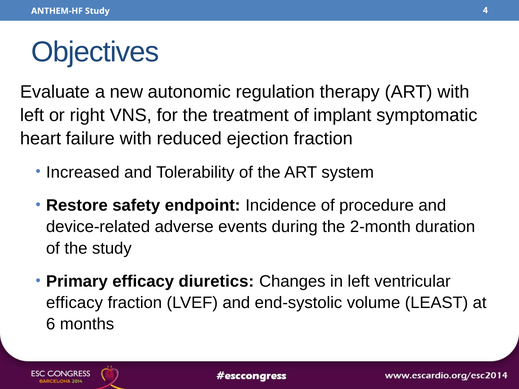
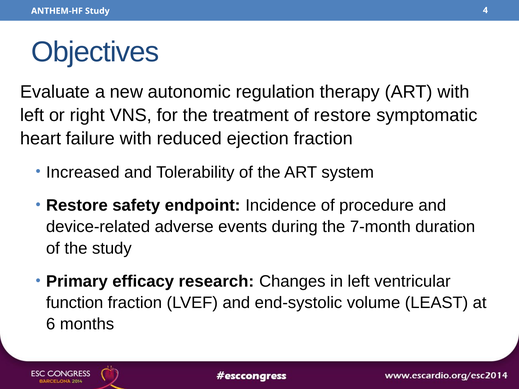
of implant: implant -> restore
2-month: 2-month -> 7-month
diuretics: diuretics -> research
efficacy at (75, 303): efficacy -> function
